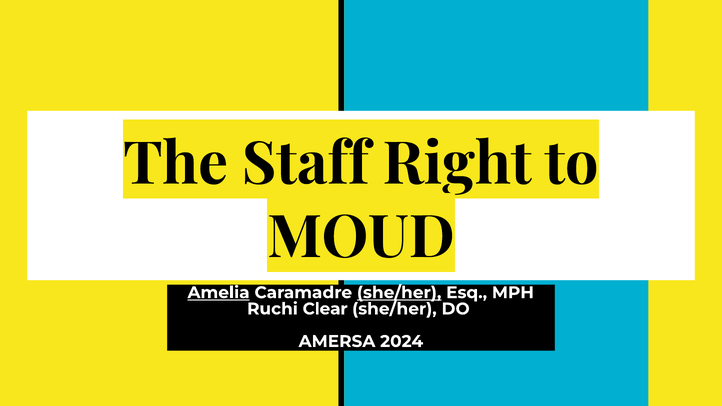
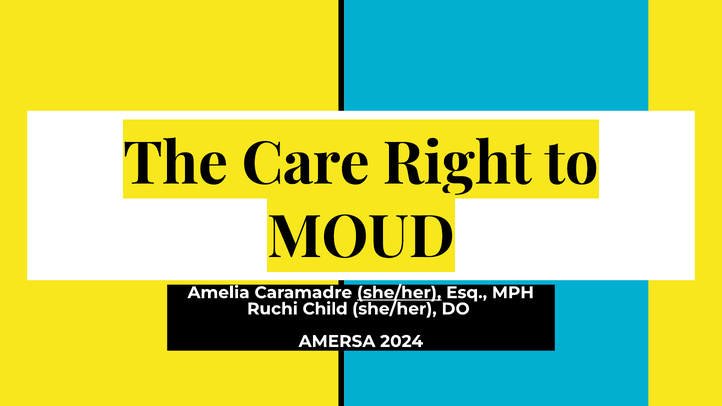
Staff: Staff -> Care
Amelia underline: present -> none
Clear: Clear -> Child
